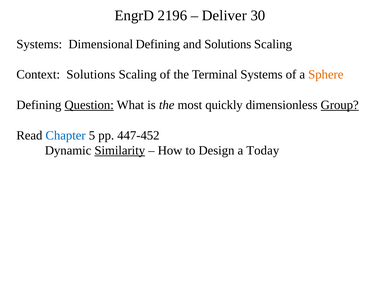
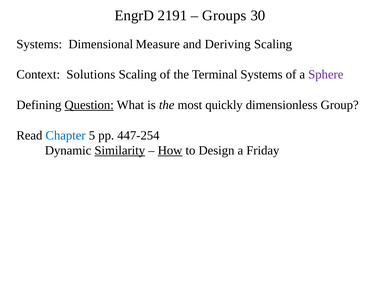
2196: 2196 -> 2191
Deliver: Deliver -> Groups
Dimensional Defining: Defining -> Measure
and Solutions: Solutions -> Deriving
Sphere colour: orange -> purple
Group underline: present -> none
447-452: 447-452 -> 447-254
How underline: none -> present
Today: Today -> Friday
